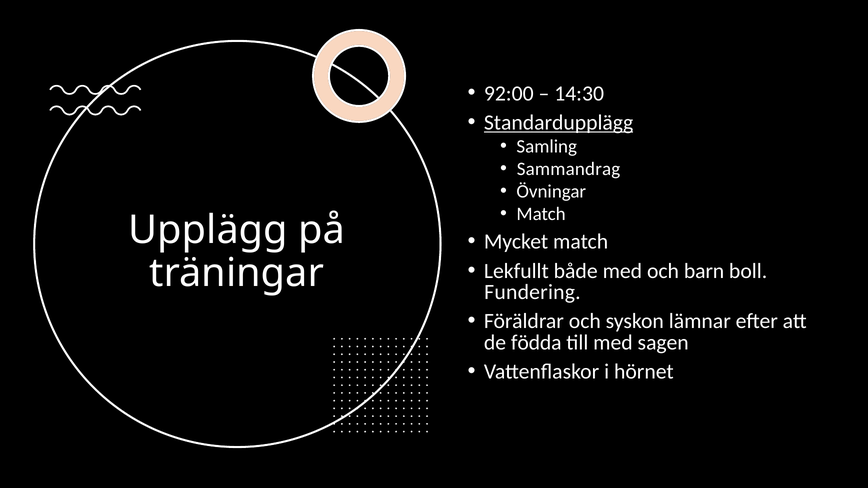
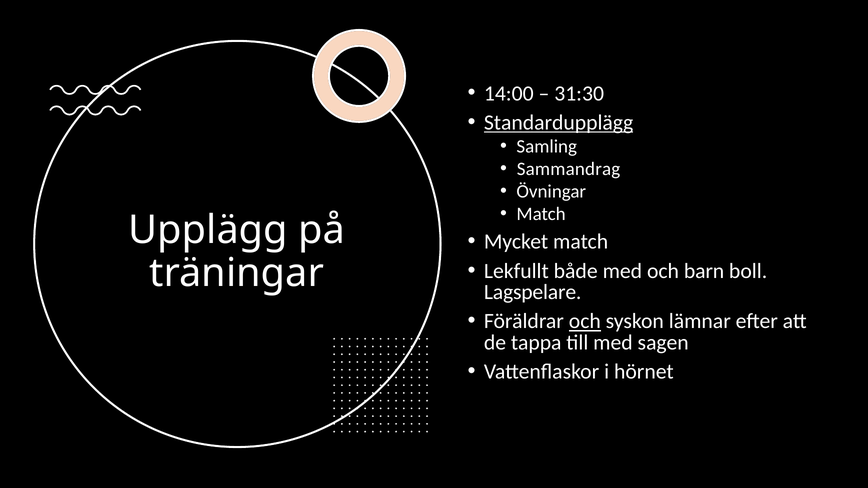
92:00: 92:00 -> 14:00
14:30: 14:30 -> 31:30
Fundering: Fundering -> Lagspelare
och at (585, 321) underline: none -> present
födda: födda -> tappa
